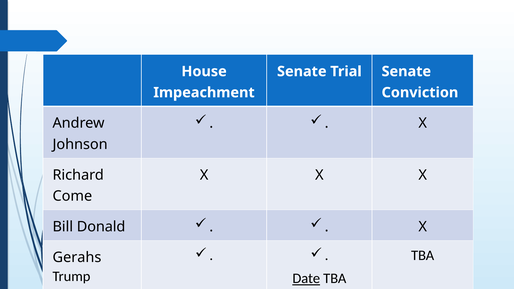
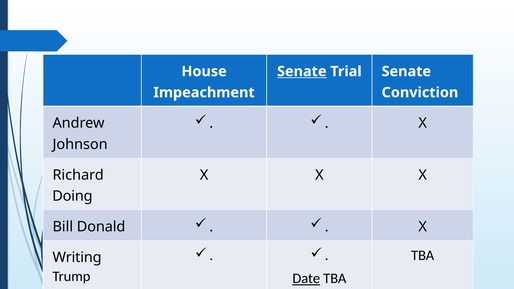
Senate at (302, 71) underline: none -> present
Come: Come -> Doing
Gerahs: Gerahs -> Writing
